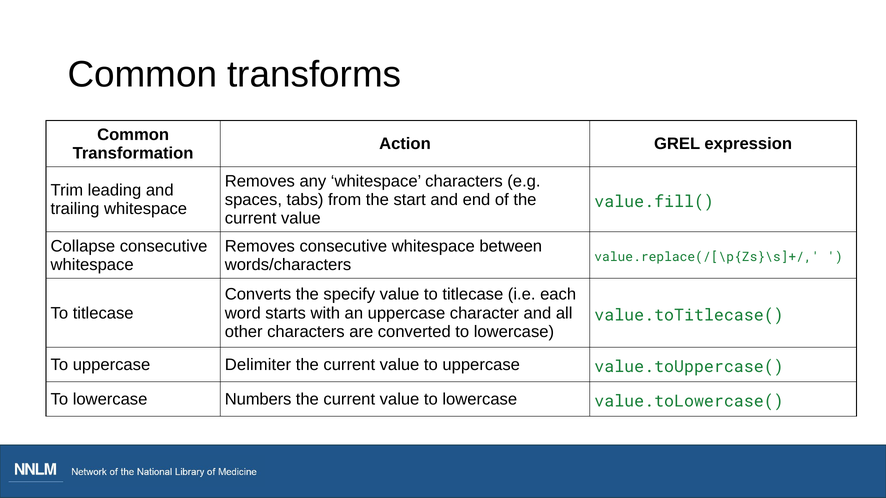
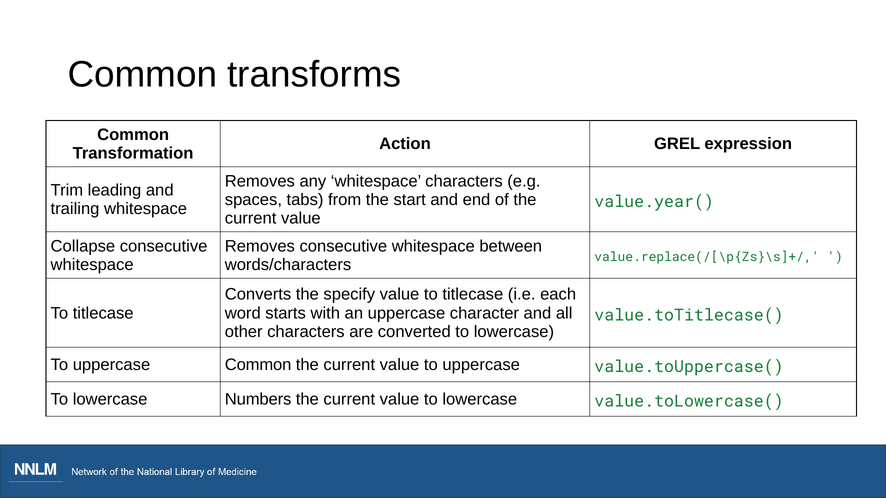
value.fill(: value.fill( -> value.year(
uppercase Delimiter: Delimiter -> Common
